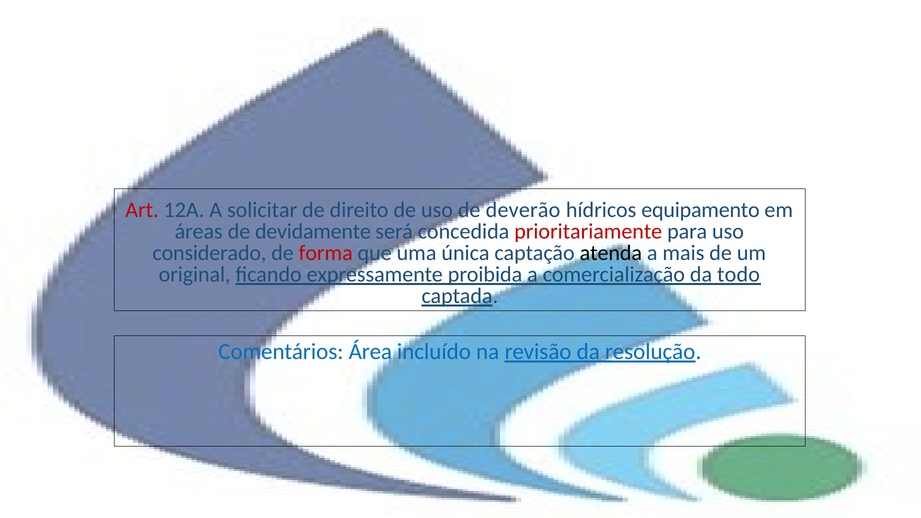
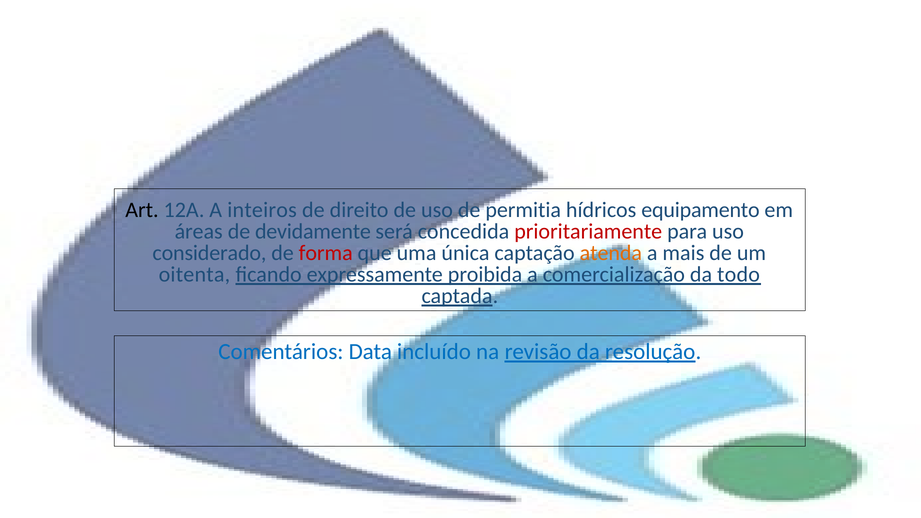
Art colour: red -> black
solicitar: solicitar -> inteiros
deverão: deverão -> permitia
atenda colour: black -> orange
original: original -> oitenta
Área: Área -> Data
